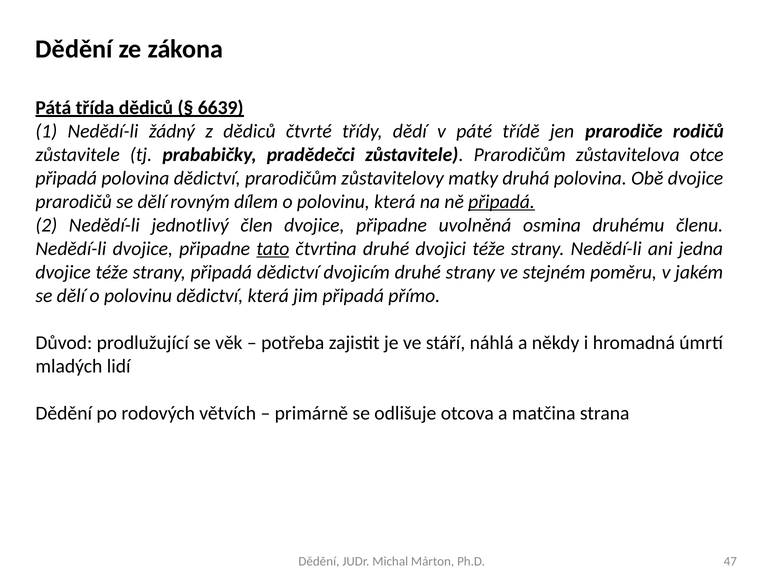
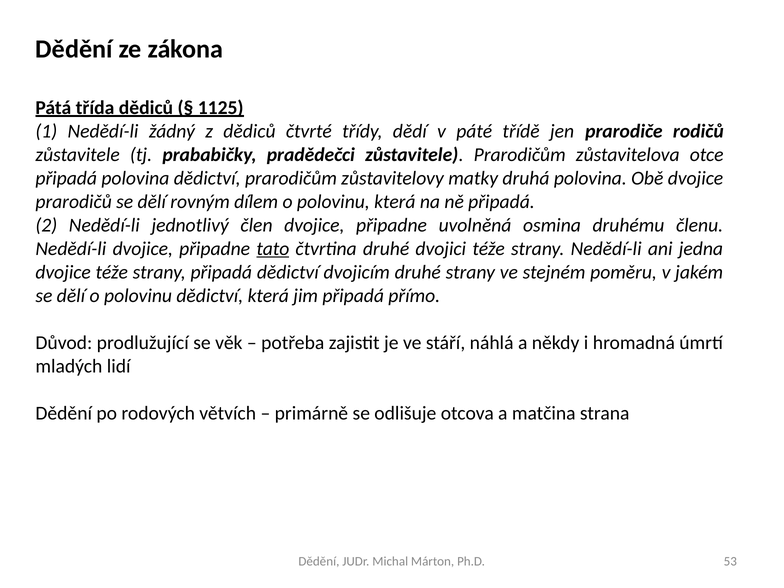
6639: 6639 -> 1125
připadá at (502, 202) underline: present -> none
47: 47 -> 53
